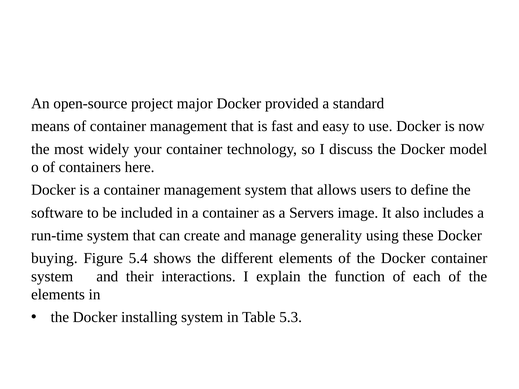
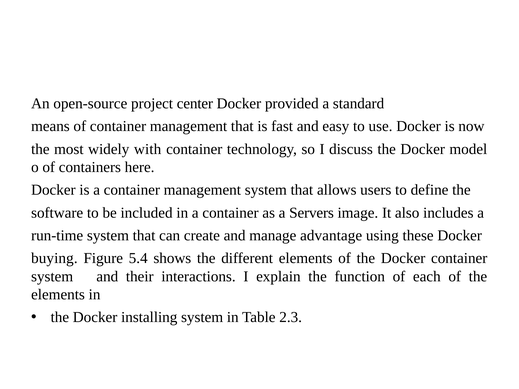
major: major -> center
your: your -> with
generality: generality -> advantage
5.3: 5.3 -> 2.3
